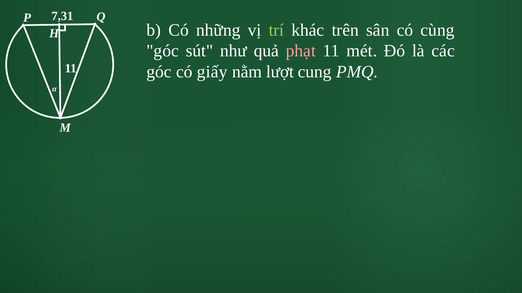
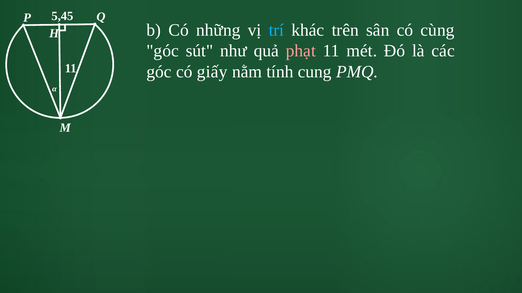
7,31: 7,31 -> 5,45
trí colour: light green -> light blue
lượt: lượt -> tính
